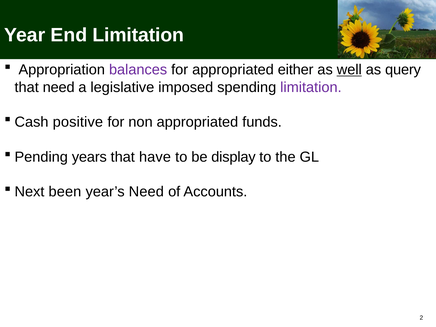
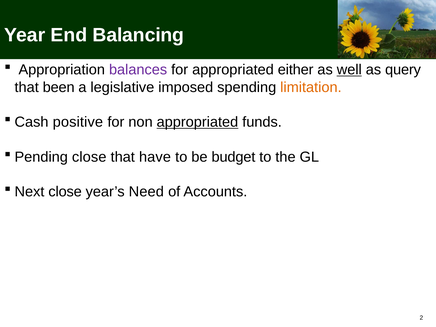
End Limitation: Limitation -> Balancing
that need: need -> been
limitation at (311, 87) colour: purple -> orange
appropriated at (197, 122) underline: none -> present
years at (89, 157): years -> close
display: display -> budget
been at (65, 192): been -> close
